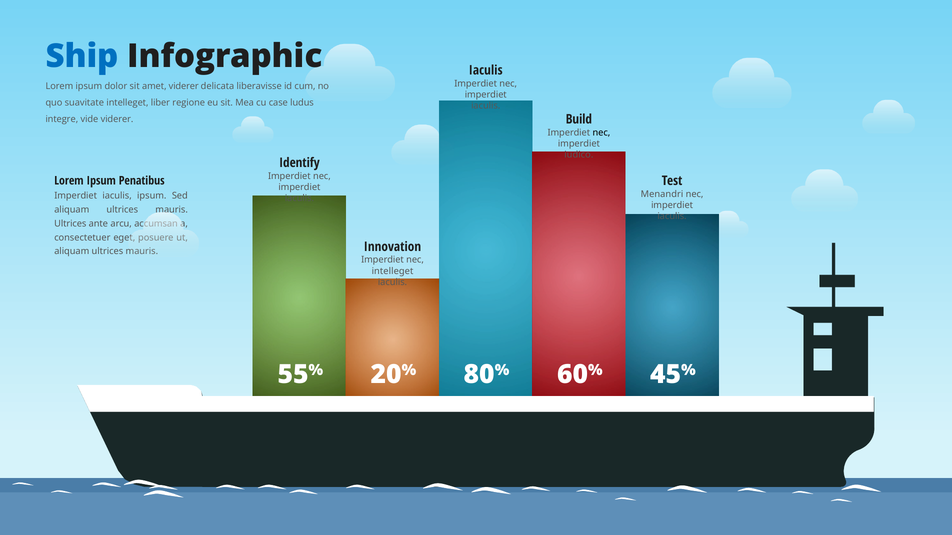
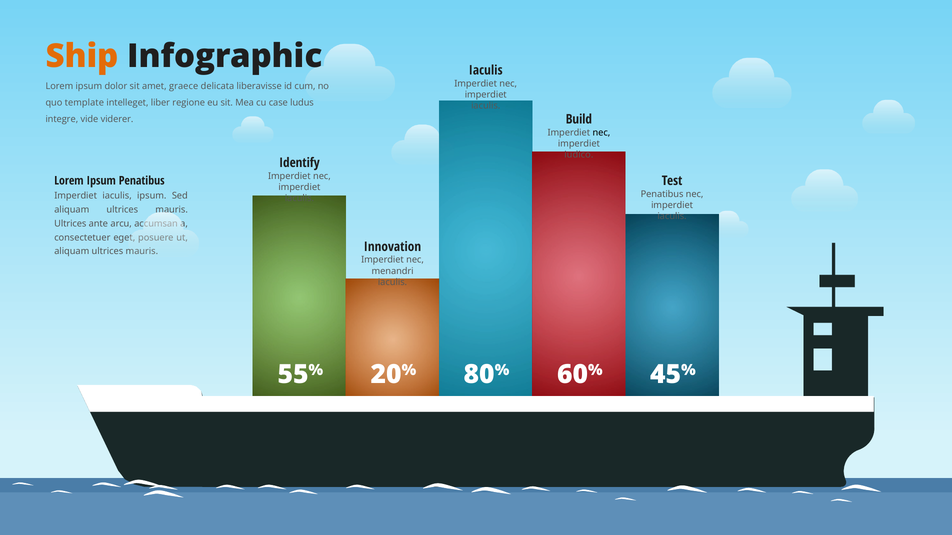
Ship colour: blue -> orange
amet viderer: viderer -> graece
suavitate: suavitate -> template
Menandri at (662, 194): Menandri -> Penatibus
intelleget at (393, 271): intelleget -> menandri
